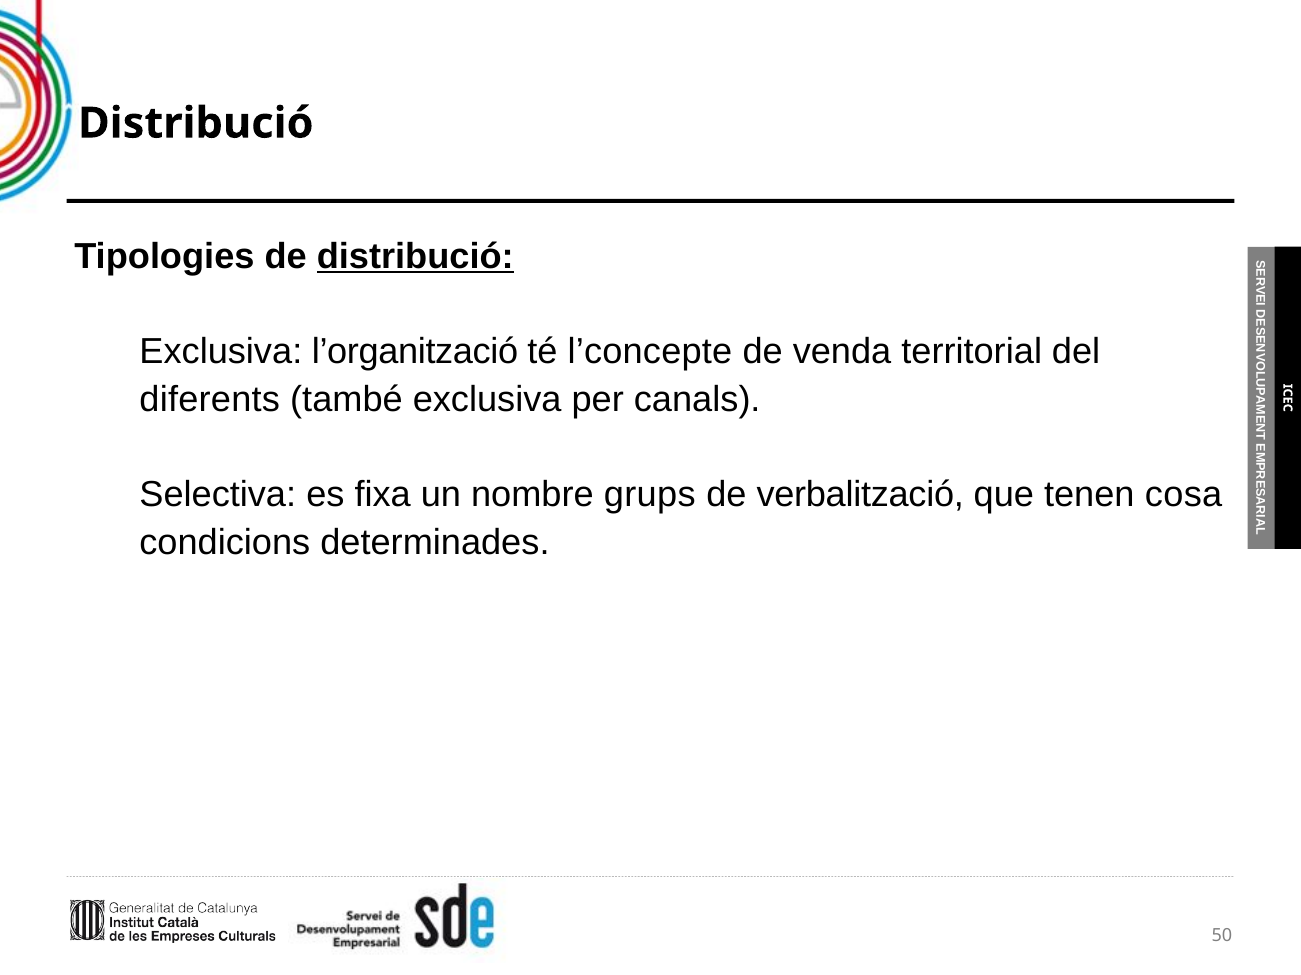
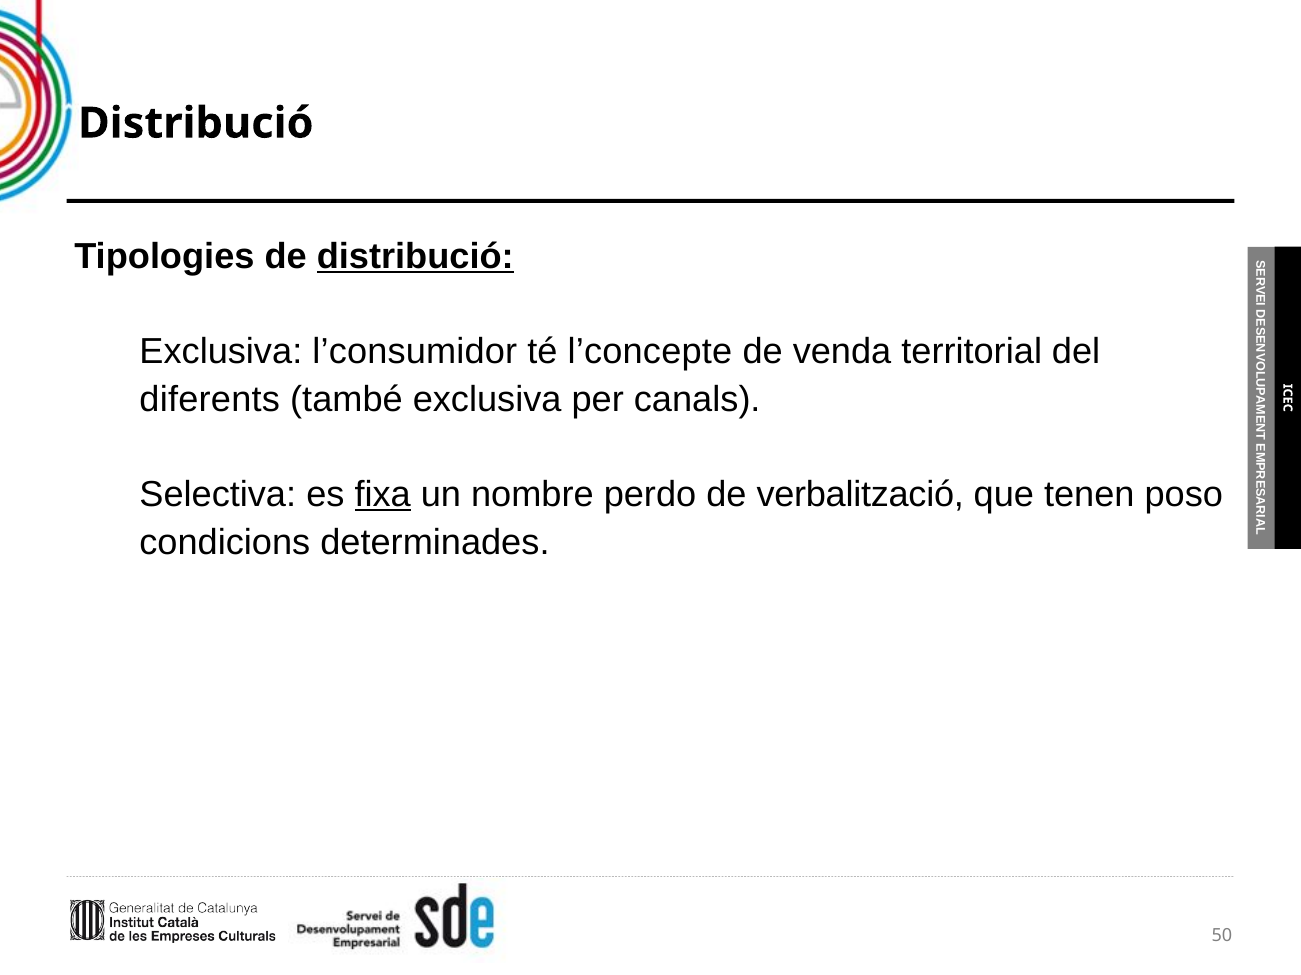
l’organització: l’organització -> l’consumidor
fixa underline: none -> present
grups: grups -> perdo
cosa: cosa -> poso
